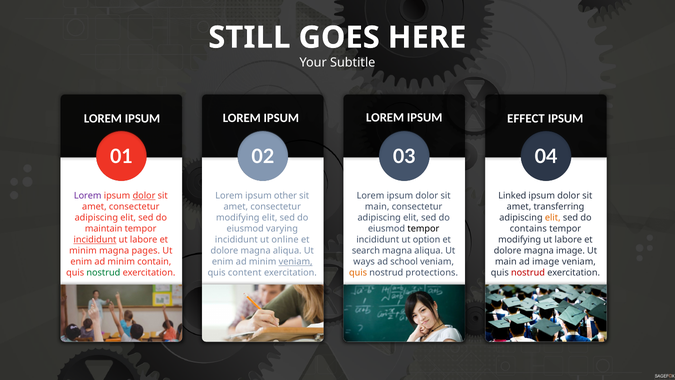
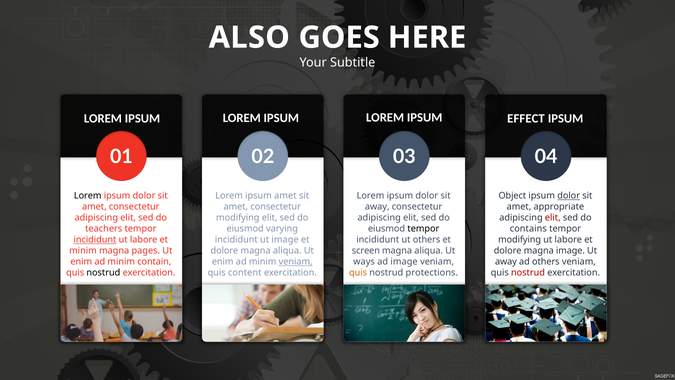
STILL: STILL -> ALSO
Lorem at (88, 196) colour: purple -> black
dolor at (144, 196) underline: present -> none
ipsum other: other -> amet
Linked: Linked -> Object
dolor at (569, 196) underline: none -> present
main at (377, 207): main -> away
transferring: transferring -> appropriate
elit at (553, 218) colour: orange -> red
maintain: maintain -> teachers
ut online: online -> image
ut option: option -> others
search: search -> screen
ad school: school -> image
main at (506, 262): main -> away
ad image: image -> others
nostrud at (103, 273) colour: green -> black
